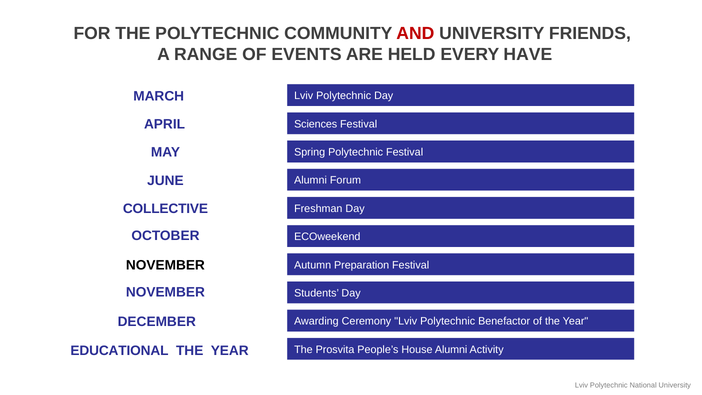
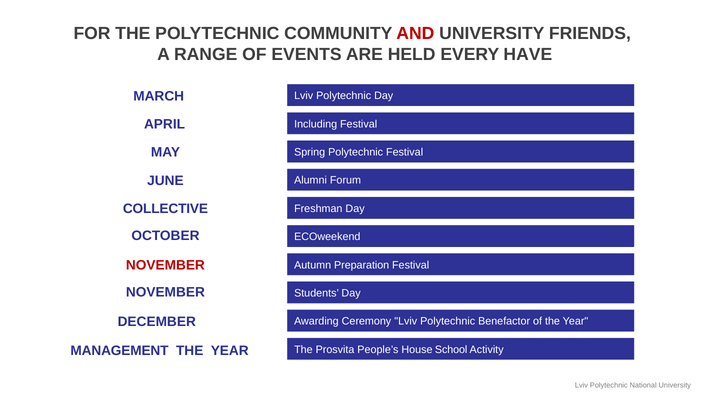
Sciences: Sciences -> Including
NOVEMBER at (165, 265) colour: black -> red
EDUCATIONAL: EDUCATIONAL -> MANAGEMENT
House Alumni: Alumni -> School
